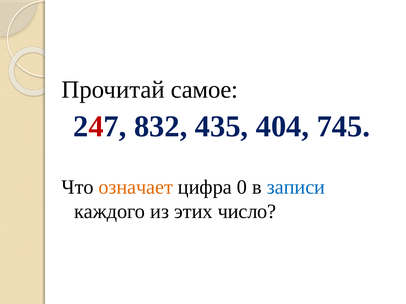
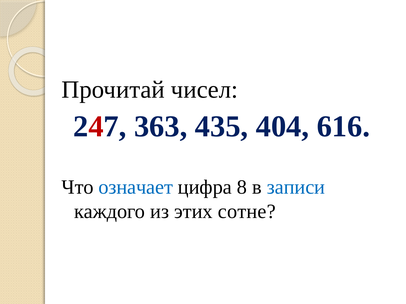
самое: самое -> чисел
832: 832 -> 363
745: 745 -> 616
означает colour: orange -> blue
0: 0 -> 8
число: число -> сотне
